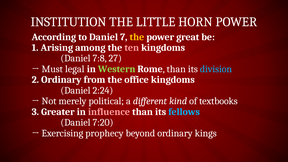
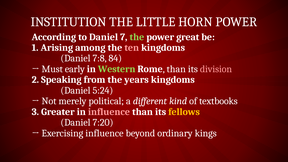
the at (137, 37) colour: yellow -> light green
27: 27 -> 84
legal: legal -> early
division colour: light blue -> pink
2 Ordinary: Ordinary -> Speaking
office: office -> years
2:24: 2:24 -> 5:24
fellows colour: light blue -> yellow
Exercising prophecy: prophecy -> influence
